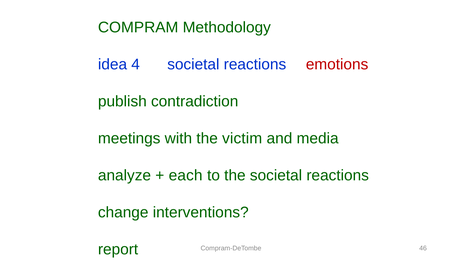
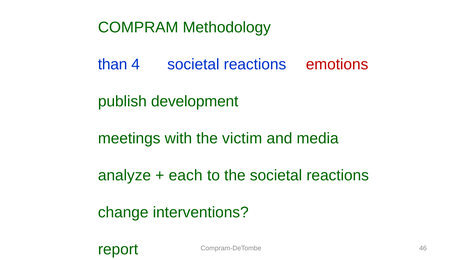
idea: idea -> than
contradiction: contradiction -> development
